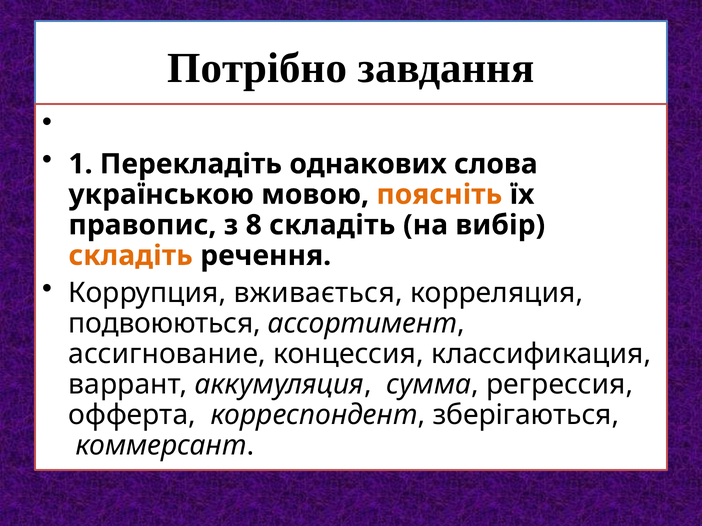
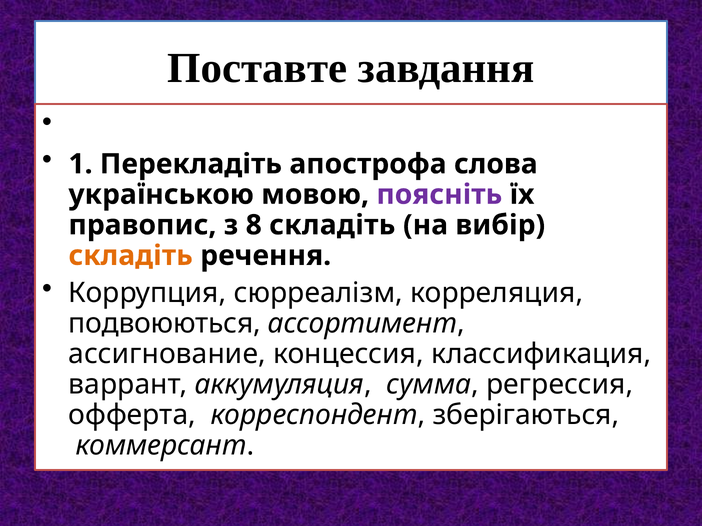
Потрібно: Потрібно -> Поставте
однакових: однакових -> апострофа
поясніть colour: orange -> purple
вживається: вживається -> сюрреалізм
